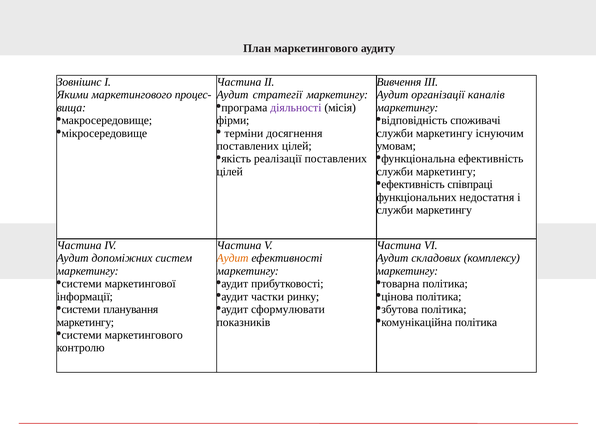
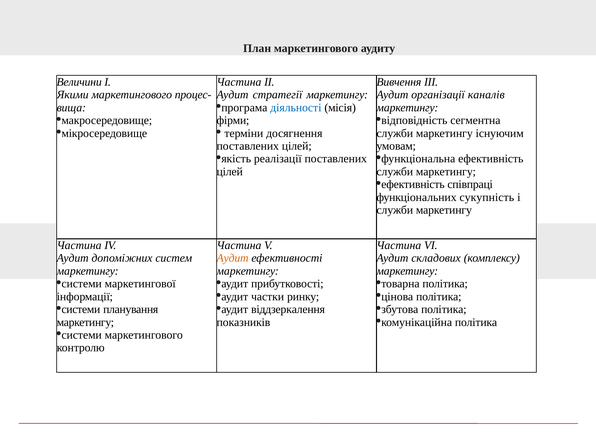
Зовнішнс: Зовнішнс -> Величини
діяльності colour: purple -> blue
споживачі: споживачі -> сегментна
недостатня: недостатня -> сукупність
сформулювати: сформулювати -> віддзеркалення
